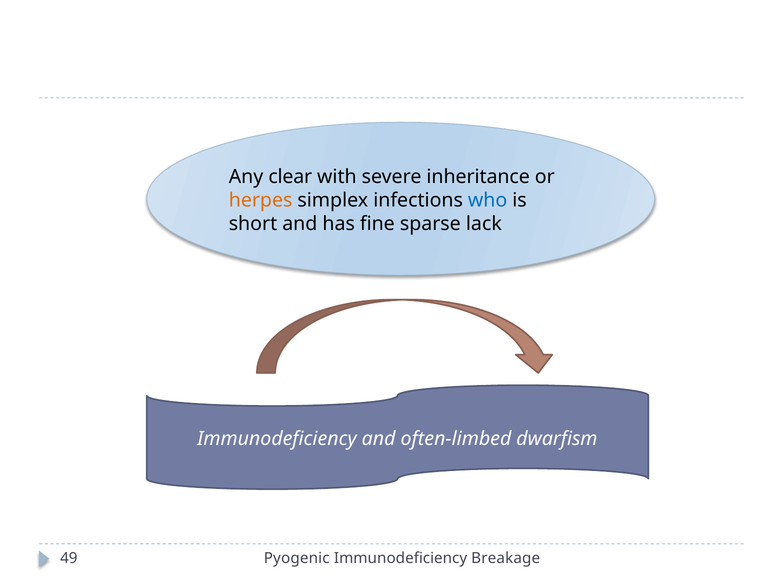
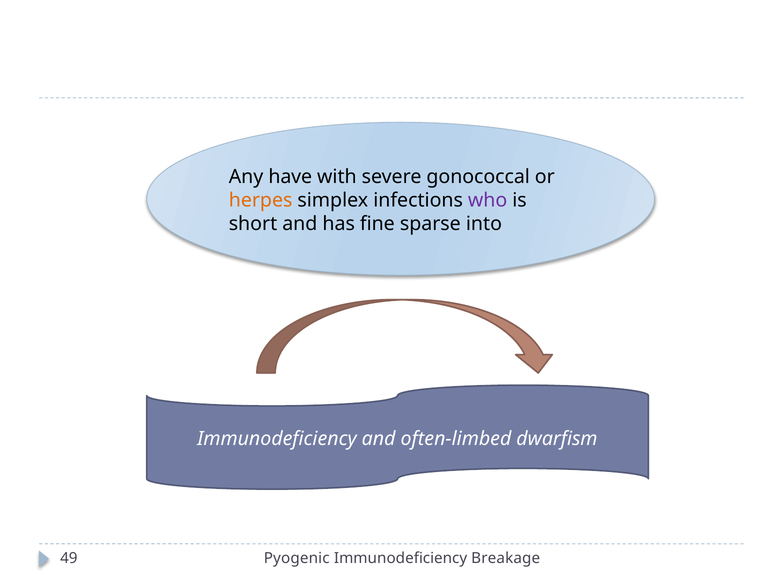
clear: clear -> have
inheritance: inheritance -> gonococcal
who colour: blue -> purple
lack: lack -> into
